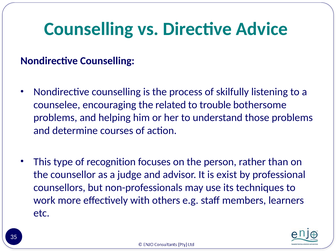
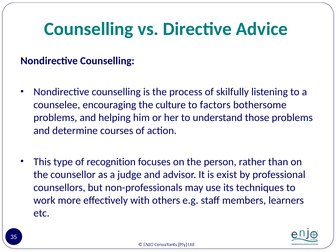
related: related -> culture
trouble: trouble -> factors
